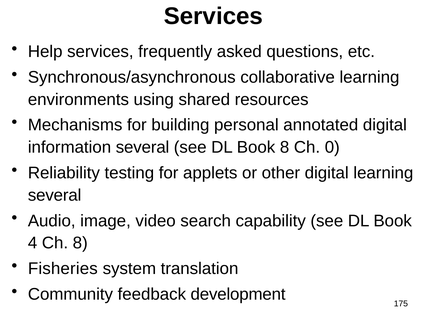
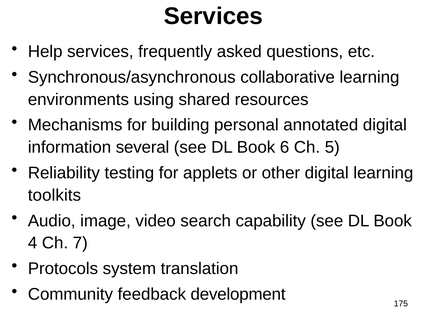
Book 8: 8 -> 6
0: 0 -> 5
several at (55, 196): several -> toolkits
Ch 8: 8 -> 7
Fisheries: Fisheries -> Protocols
